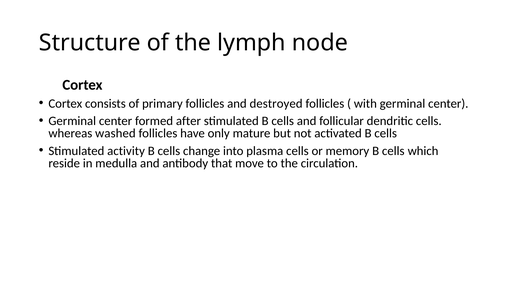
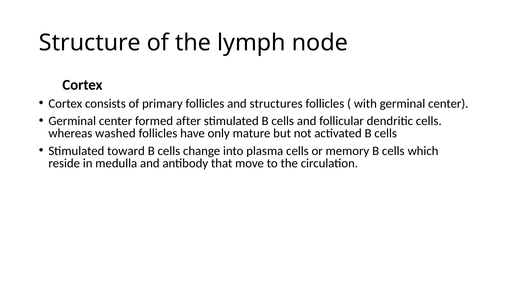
destroyed: destroyed -> structures
activity: activity -> toward
